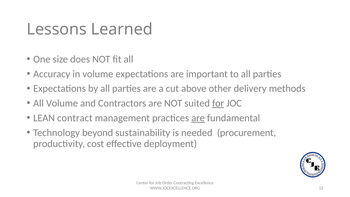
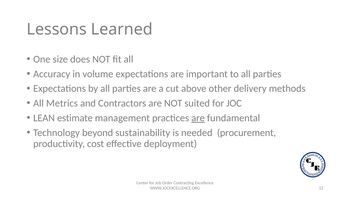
All Volume: Volume -> Metrics
for at (218, 103) underline: present -> none
contract: contract -> estimate
